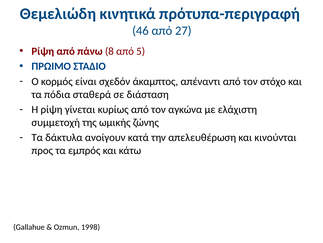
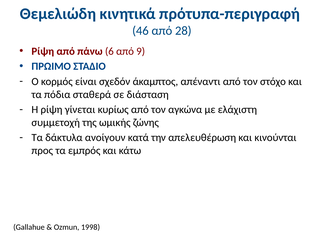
27: 27 -> 28
8: 8 -> 6
5: 5 -> 9
